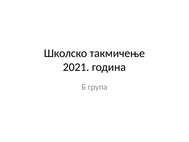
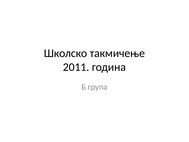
2021: 2021 -> 2011
